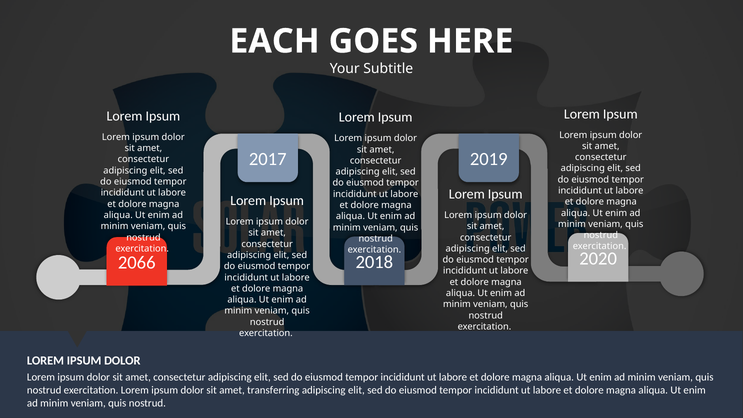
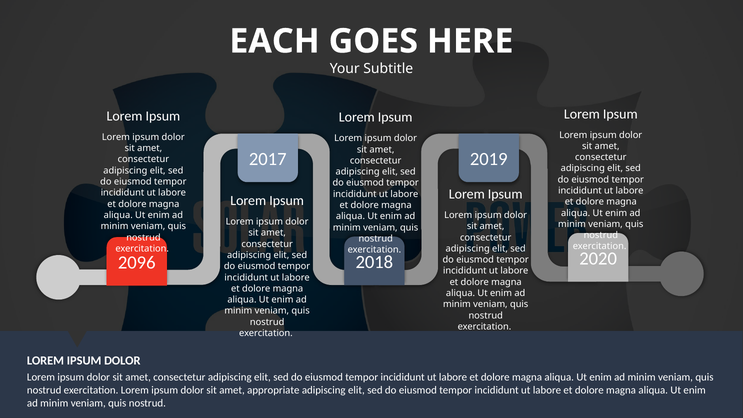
2066: 2066 -> 2096
transferring: transferring -> appropriate
